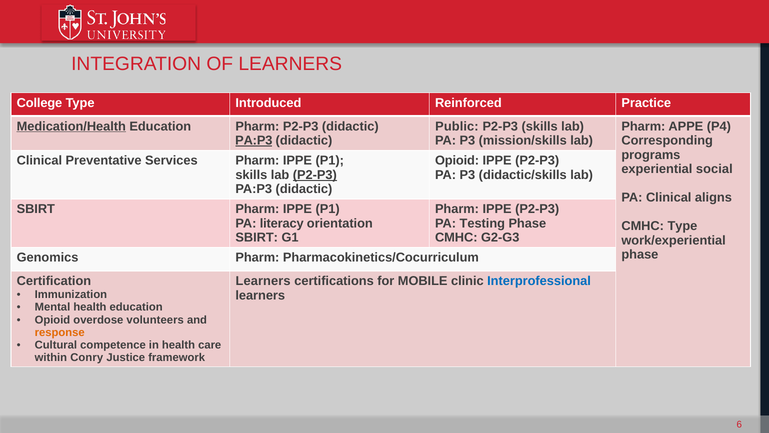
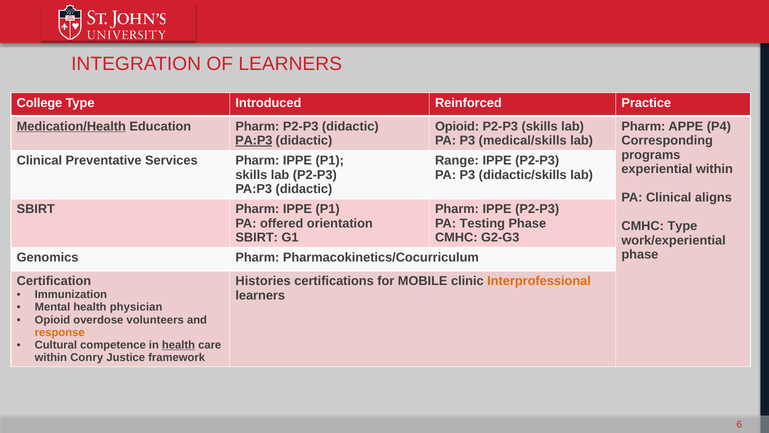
Public at (457, 126): Public -> Opioid
mission/skills: mission/skills -> medical/skills
Opioid at (457, 160): Opioid -> Range
experiential social: social -> within
P2-P3 at (315, 175) underline: present -> none
literacy: literacy -> offered
Learners at (263, 281): Learners -> Histories
Interprofessional colour: blue -> orange
health education: education -> physician
health at (179, 345) underline: none -> present
